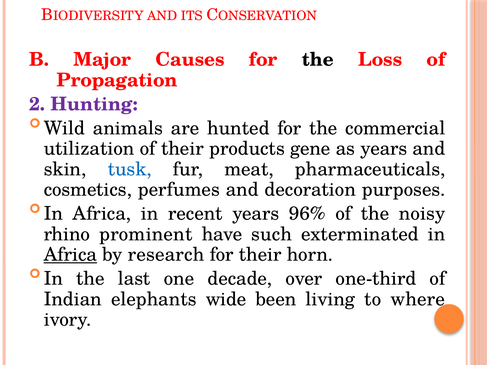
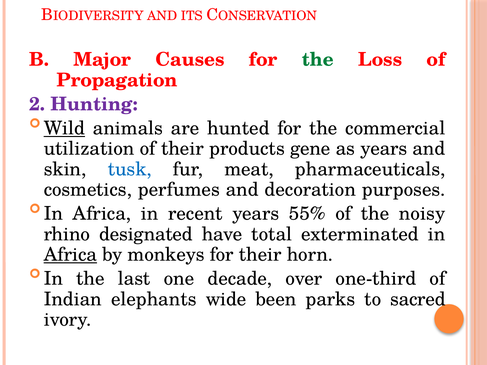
the at (318, 60) colour: black -> green
Wild underline: none -> present
96%: 96% -> 55%
prominent: prominent -> designated
such: such -> total
research: research -> monkeys
living: living -> parks
where: where -> sacred
